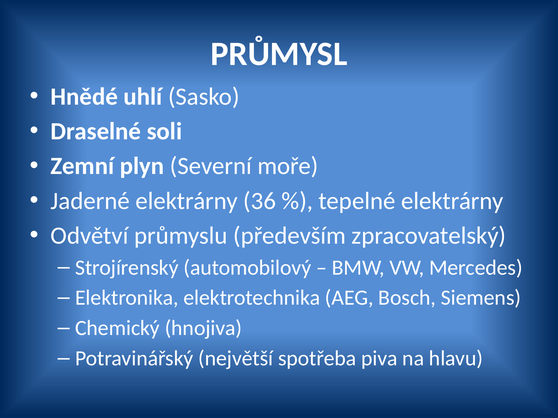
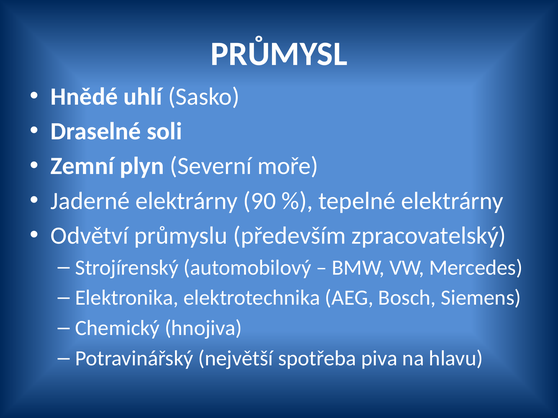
36: 36 -> 90
